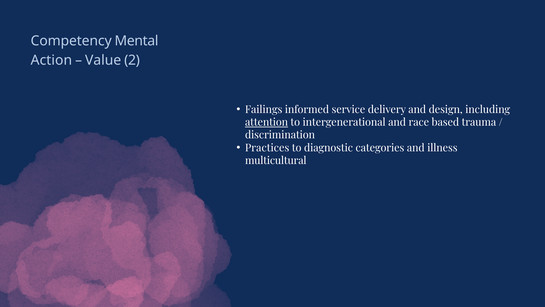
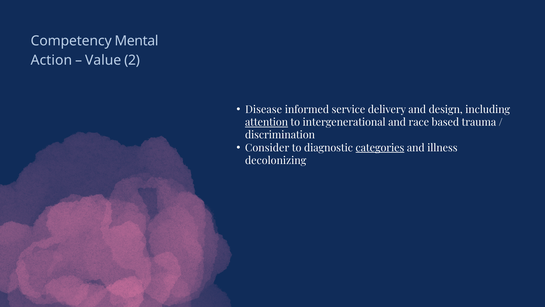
Failings: Failings -> Disease
Practices: Practices -> Consider
categories underline: none -> present
multicultural: multicultural -> decolonizing
